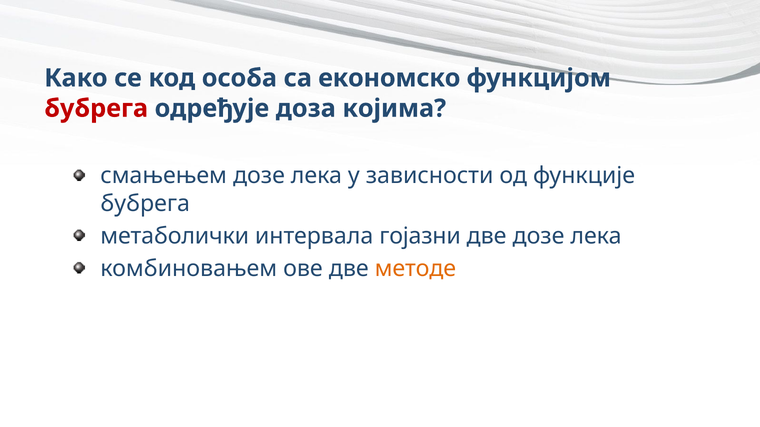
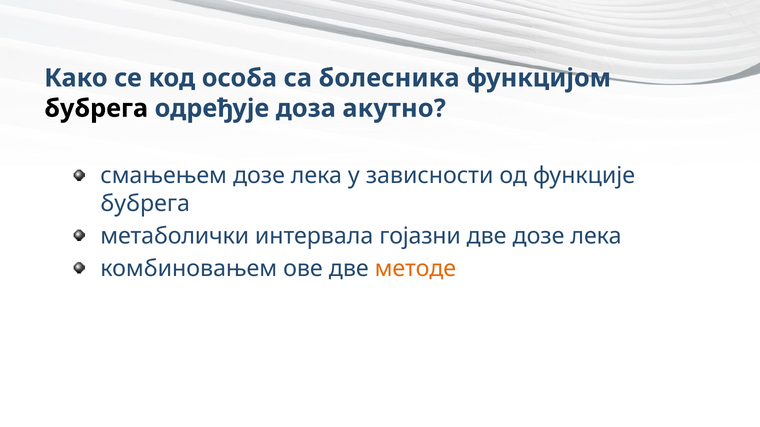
економско: економско -> болесника
бубрега at (96, 109) colour: red -> black
којима: којима -> акутно
